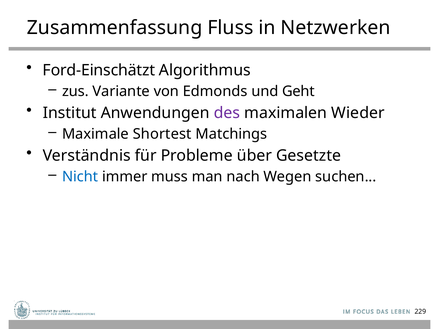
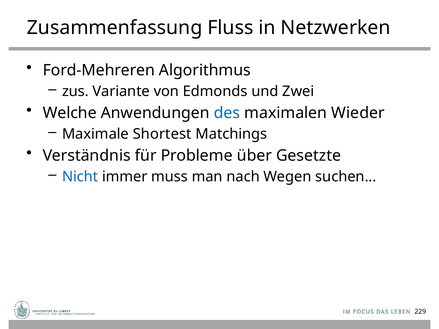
Ford-Einschätzt: Ford-Einschätzt -> Ford-Mehreren
Geht: Geht -> Zwei
Institut: Institut -> Welche
des colour: purple -> blue
